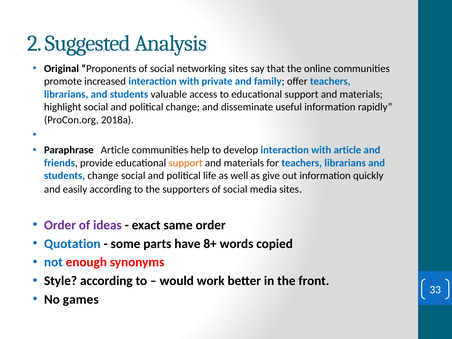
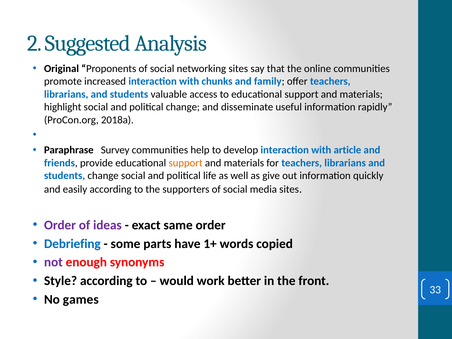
private: private -> chunks
Paraphrase Article: Article -> Survey
Quotation: Quotation -> Debriefing
8+: 8+ -> 1+
not colour: blue -> purple
